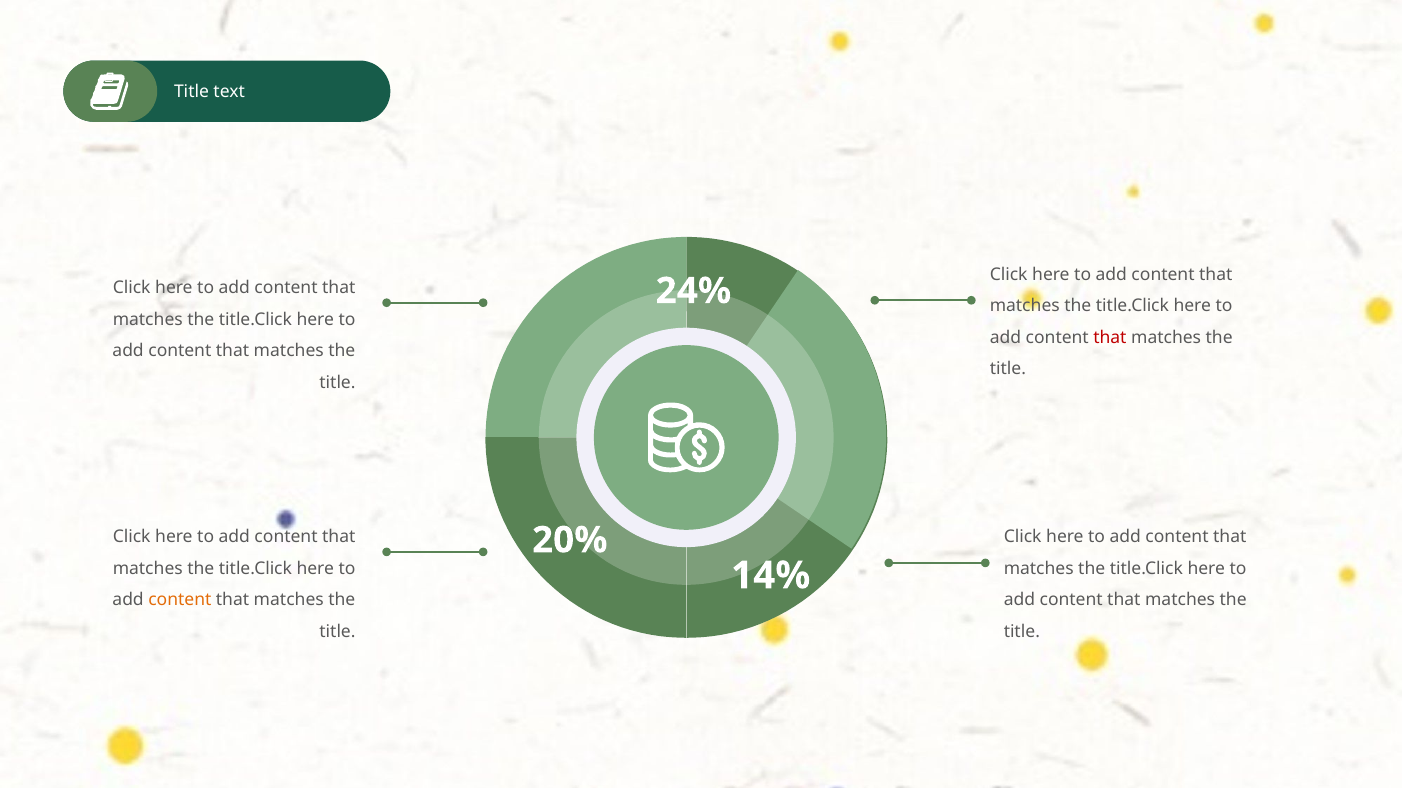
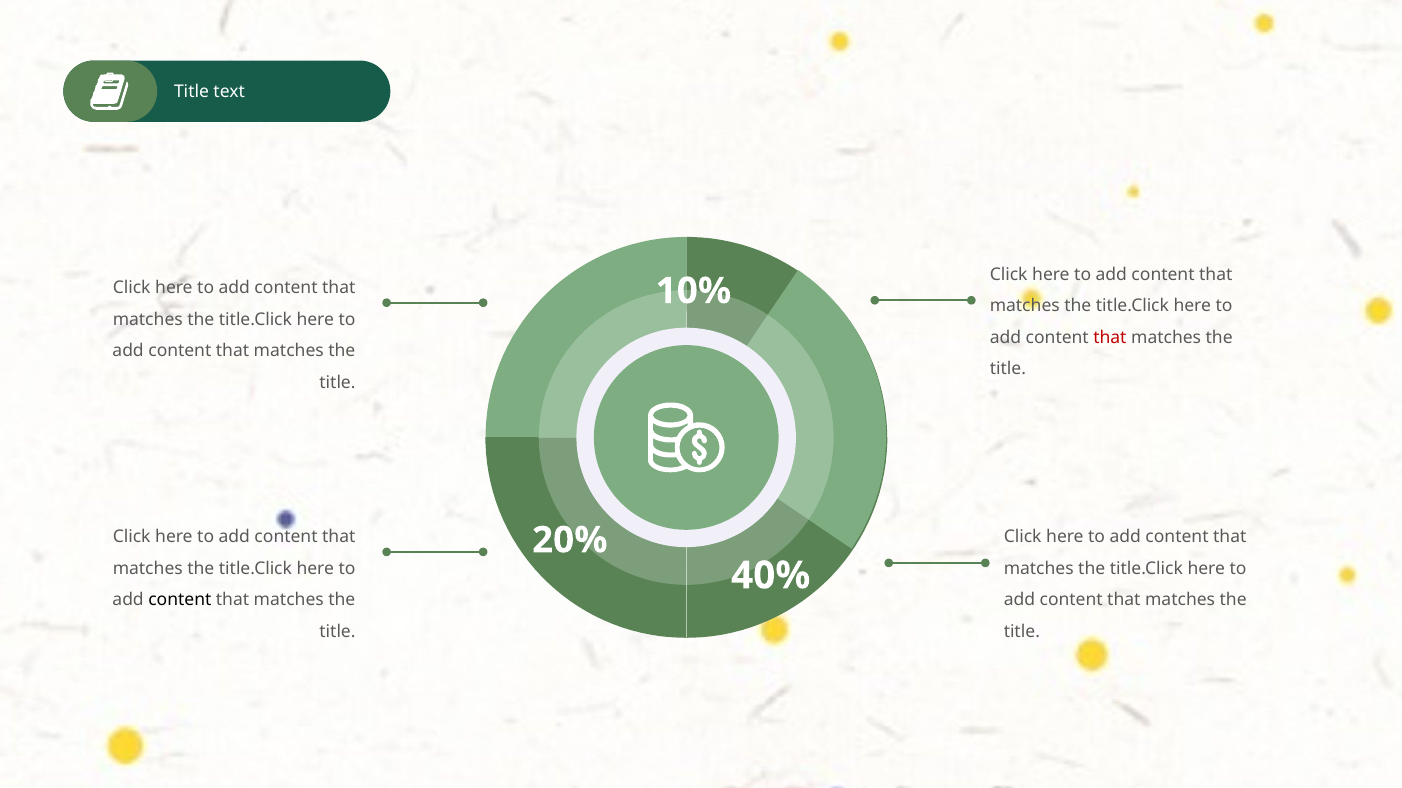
24%: 24% -> 10%
14%: 14% -> 40%
content at (180, 600) colour: orange -> black
